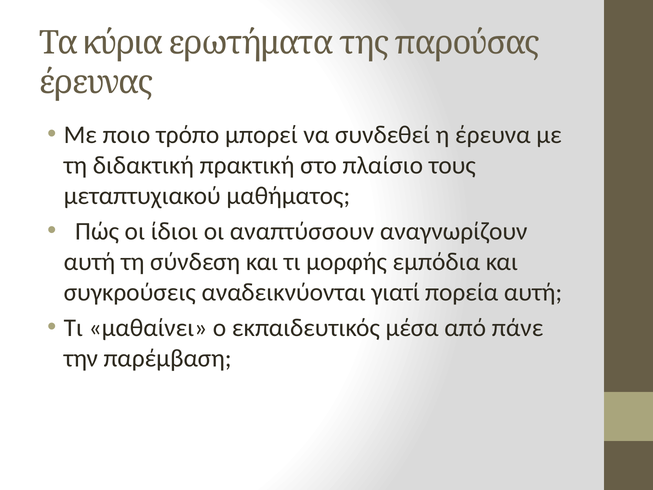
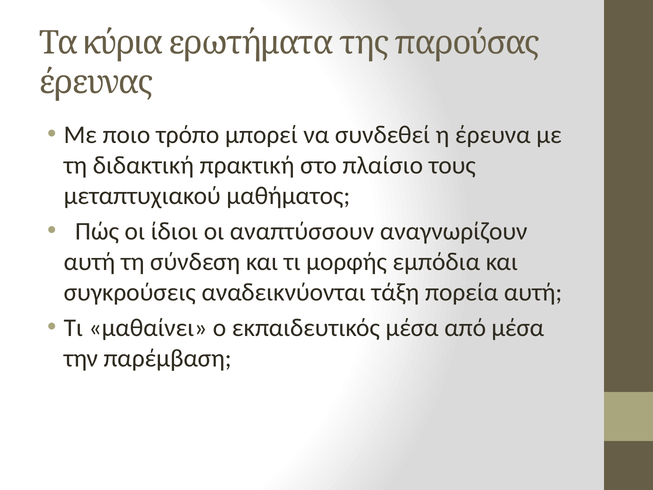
γιατί: γιατί -> τάξη
από πάνε: πάνε -> μέσα
